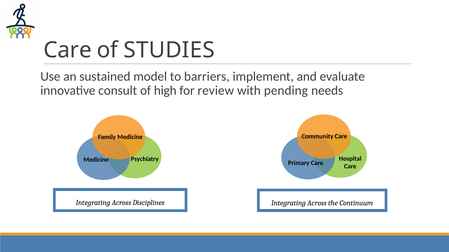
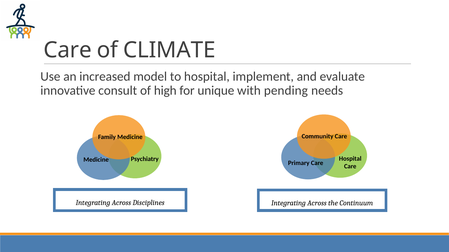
STUDIES: STUDIES -> CLIMATE
sustained: sustained -> increased
to barriers: barriers -> hospital
review: review -> unique
